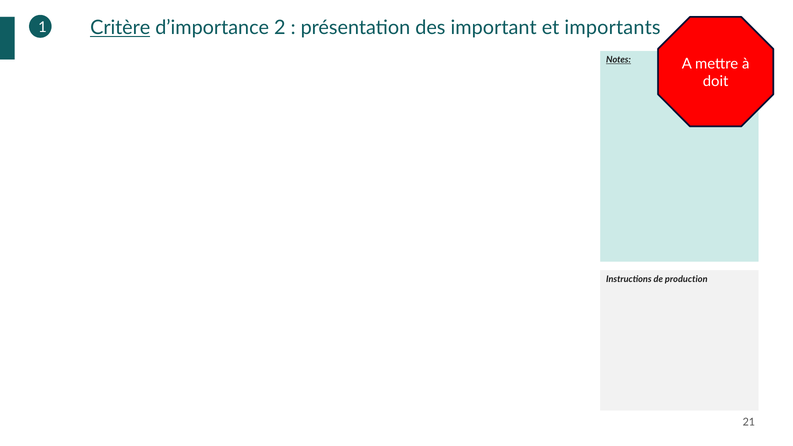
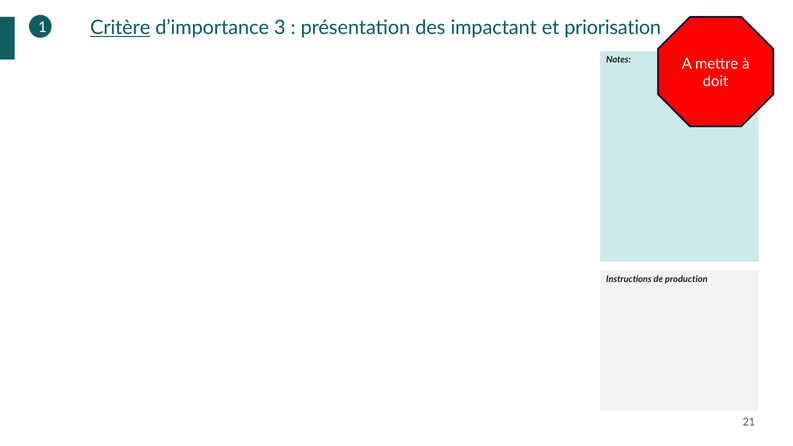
2: 2 -> 3
important: important -> impactant
importants: importants -> priorisation
Notes underline: present -> none
